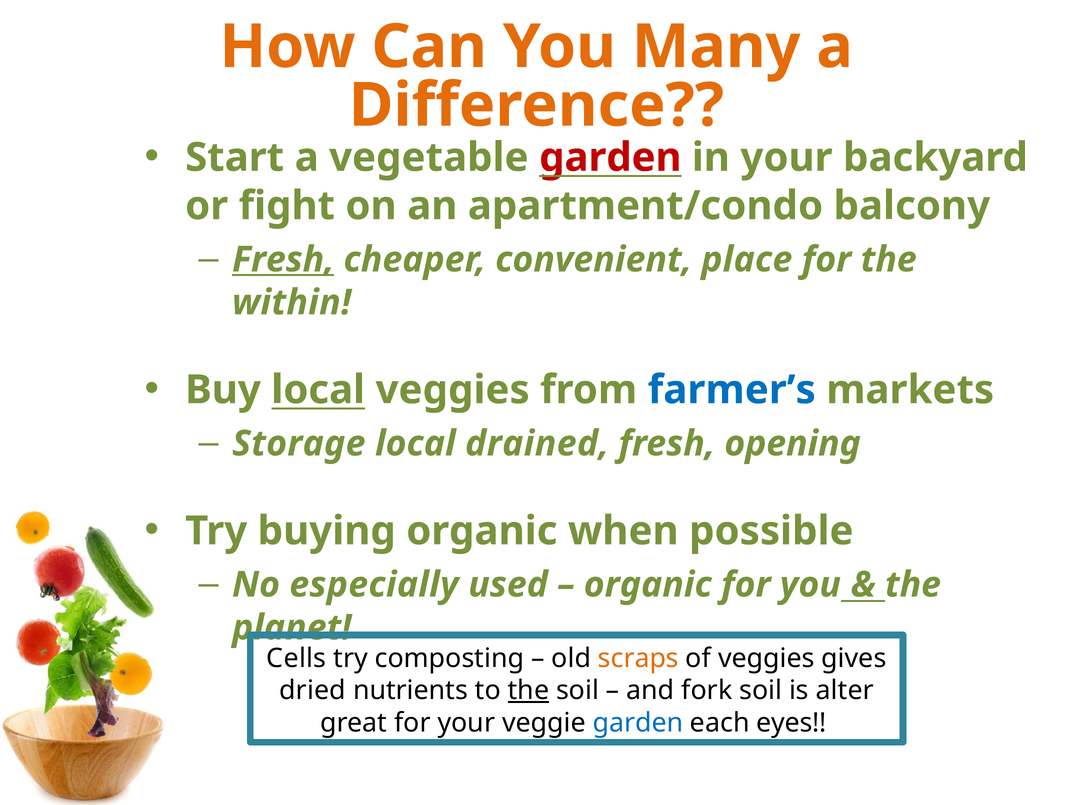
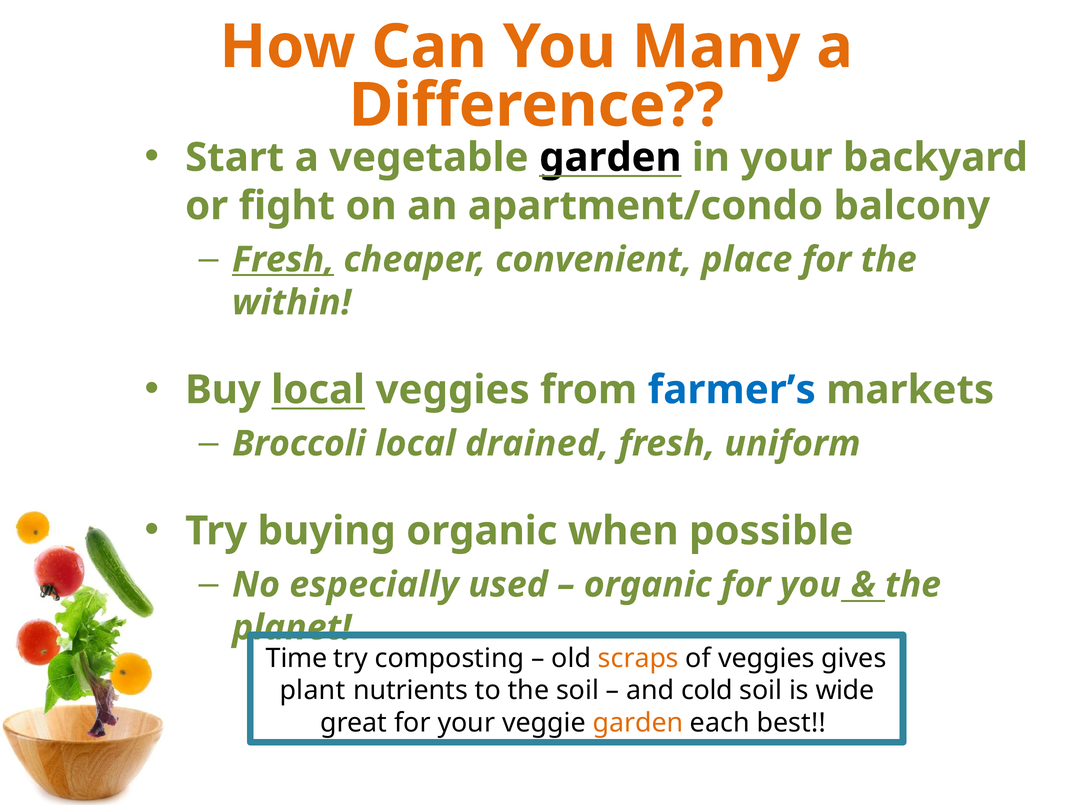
garden at (610, 158) colour: red -> black
Storage: Storage -> Broccoli
opening: opening -> uniform
Cells: Cells -> Time
dried: dried -> plant
the at (528, 690) underline: present -> none
fork: fork -> cold
alter: alter -> wide
garden at (638, 722) colour: blue -> orange
eyes: eyes -> best
